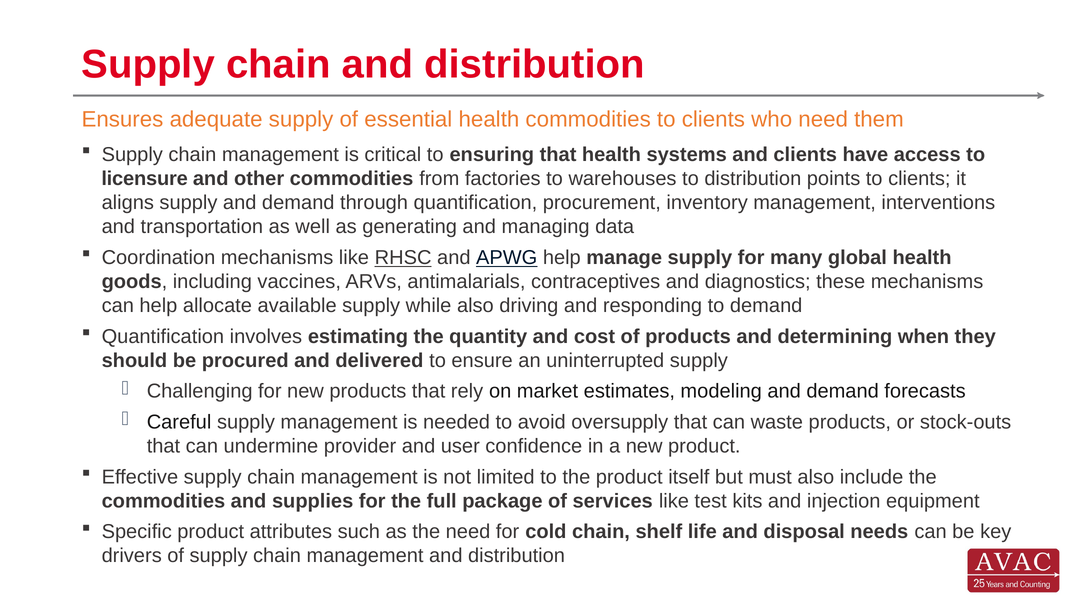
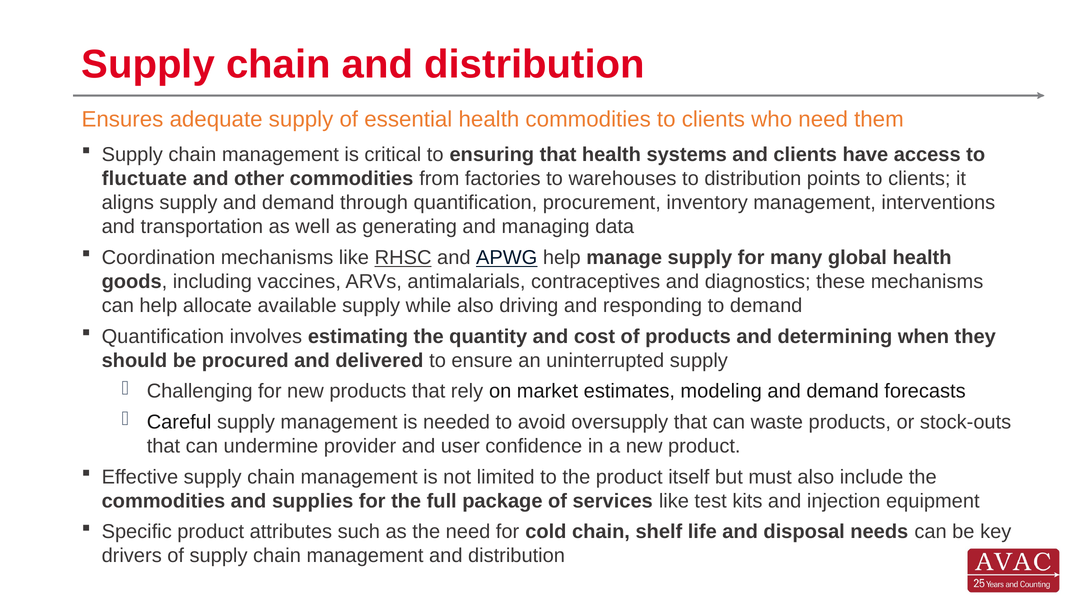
licensure: licensure -> fluctuate
